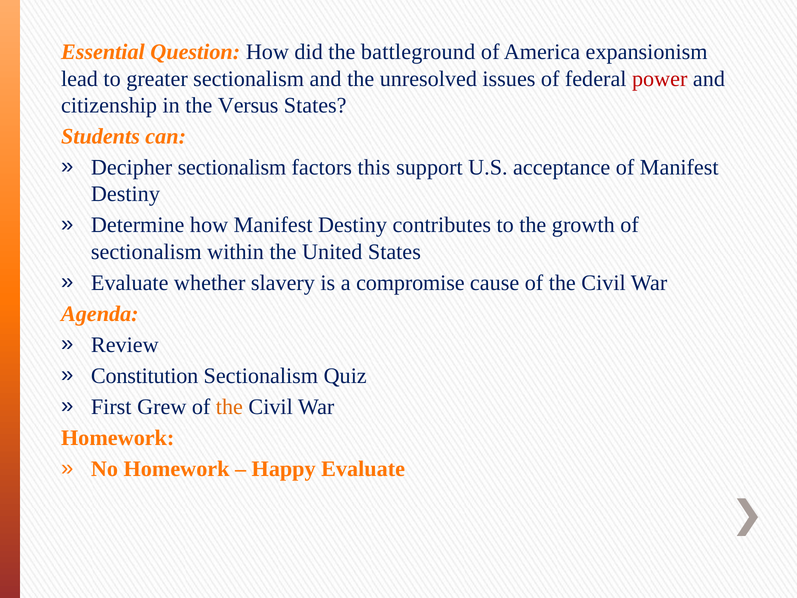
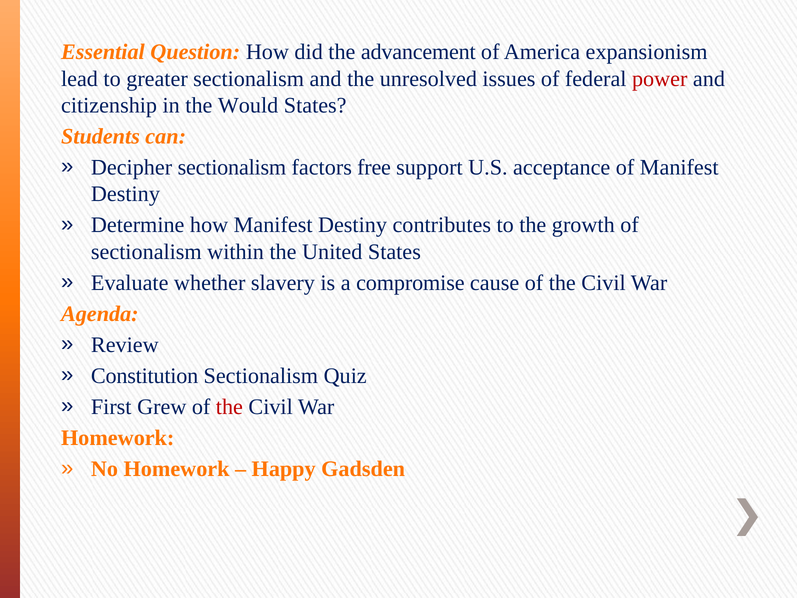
battleground: battleground -> advancement
Versus: Versus -> Would
this: this -> free
the at (229, 407) colour: orange -> red
Happy Evaluate: Evaluate -> Gadsden
